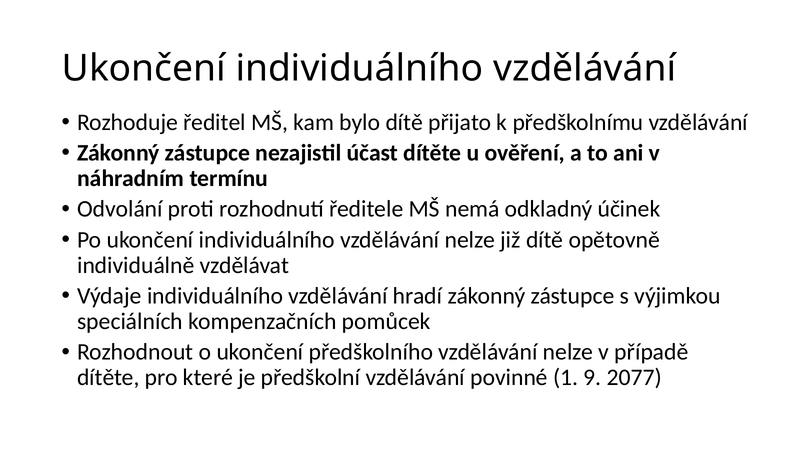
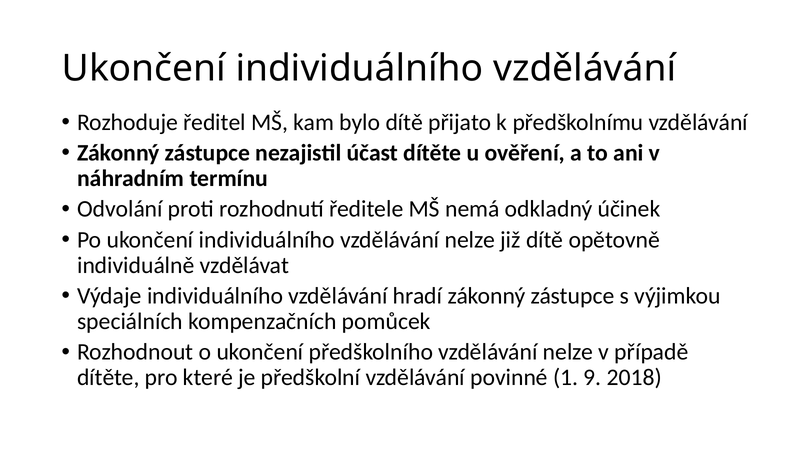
2077: 2077 -> 2018
